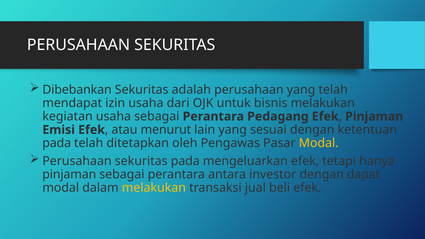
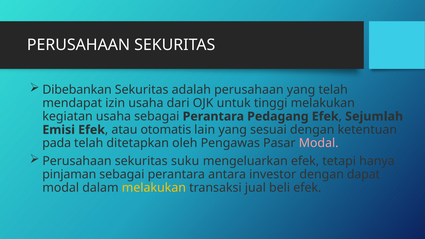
bisnis: bisnis -> tinggi
Pinjaman at (374, 116): Pinjaman -> Sejumlah
menurut: menurut -> otomatis
Modal at (319, 143) colour: yellow -> pink
sekuritas pada: pada -> suku
